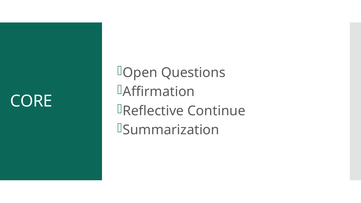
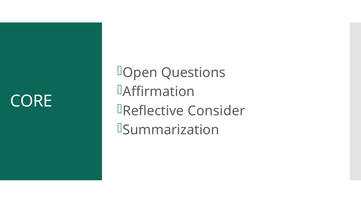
Continue: Continue -> Consider
